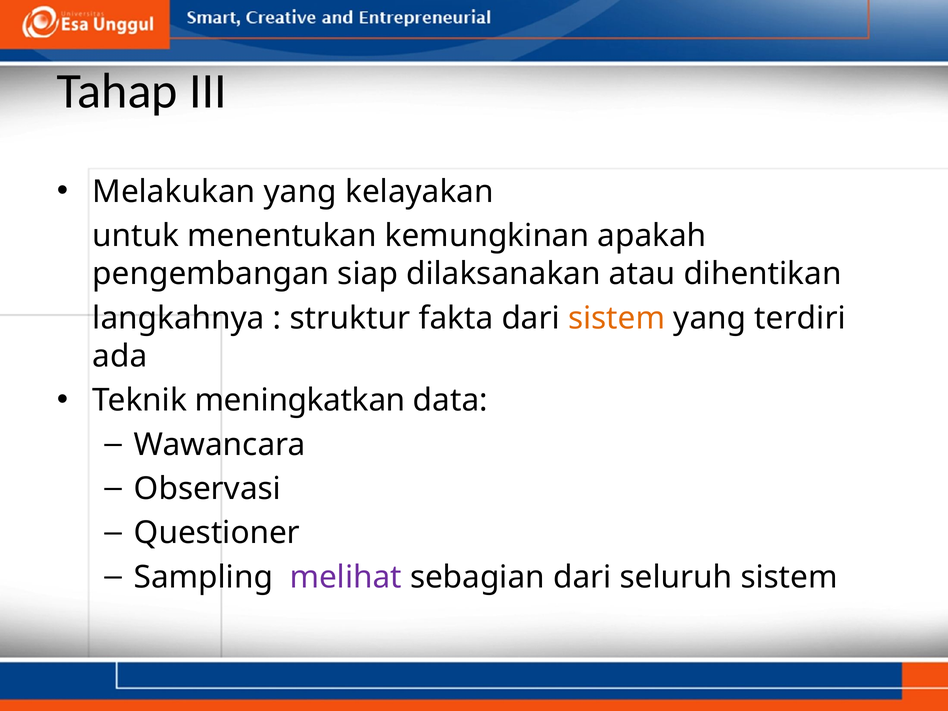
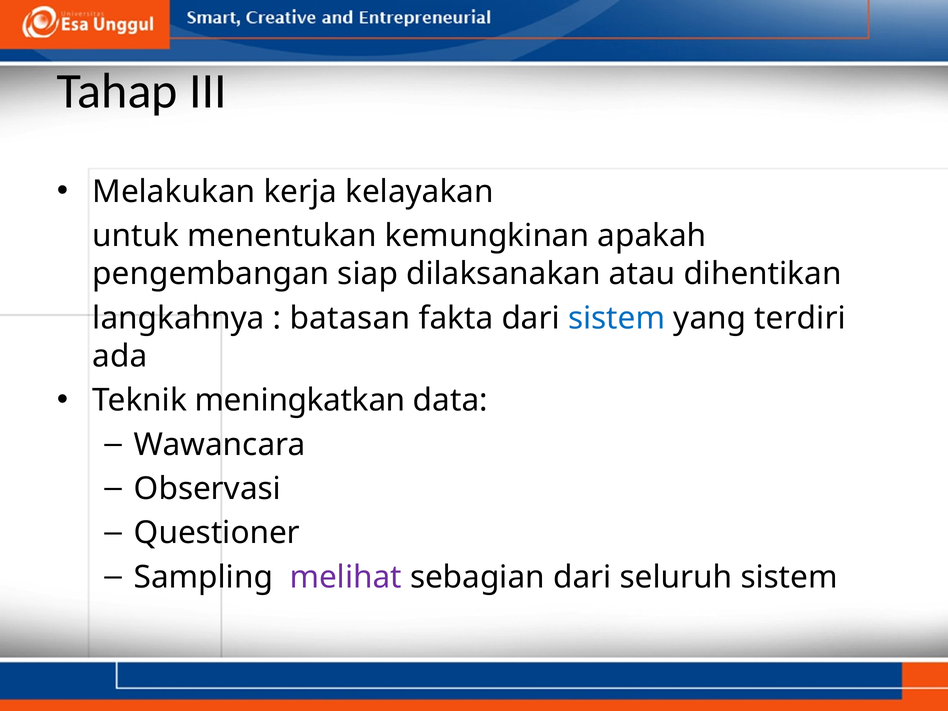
Melakukan yang: yang -> kerja
struktur: struktur -> batasan
sistem at (617, 318) colour: orange -> blue
